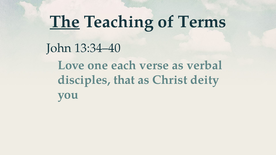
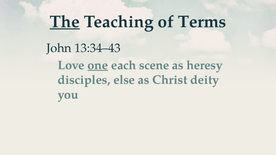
13:34–40: 13:34–40 -> 13:34–43
one underline: none -> present
verse: verse -> scene
verbal: verbal -> heresy
that: that -> else
